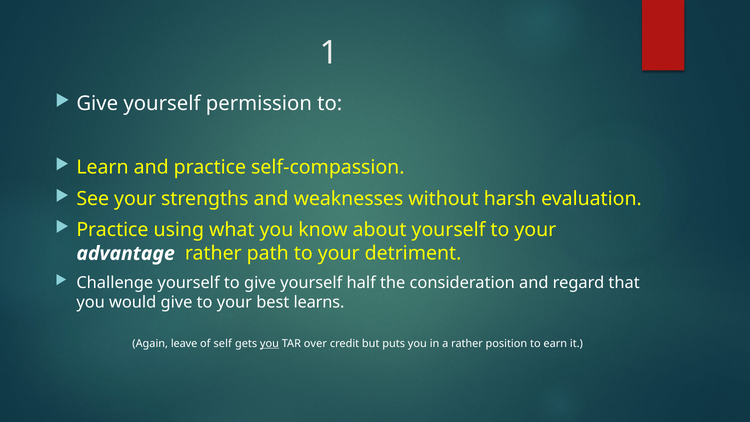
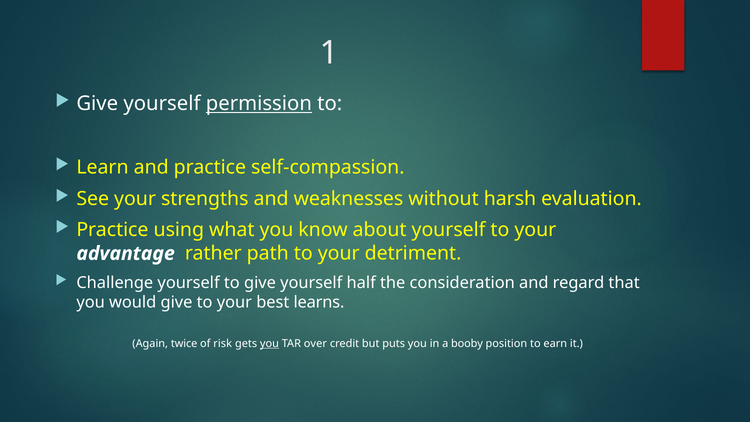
permission underline: none -> present
leave: leave -> twice
self: self -> risk
a rather: rather -> booby
